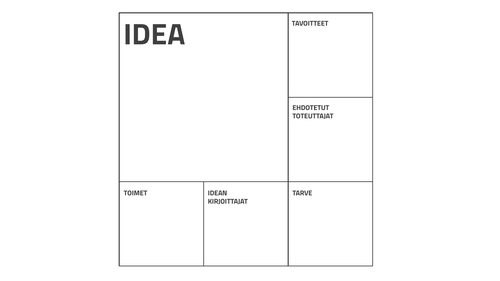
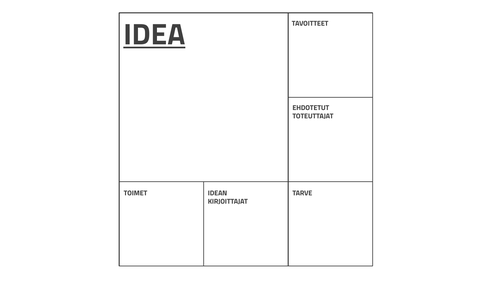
IDEA underline: none -> present
